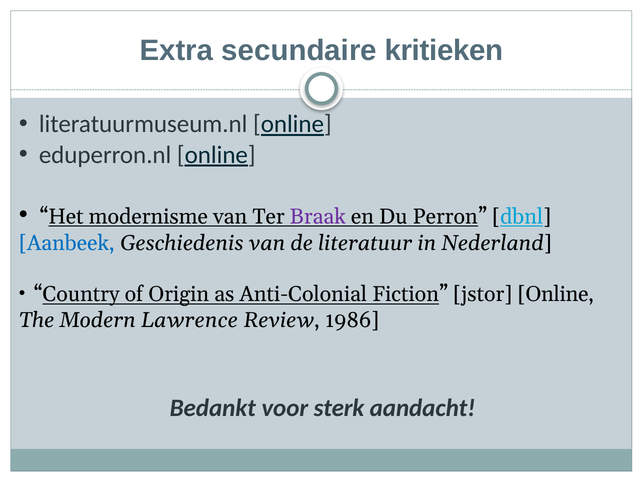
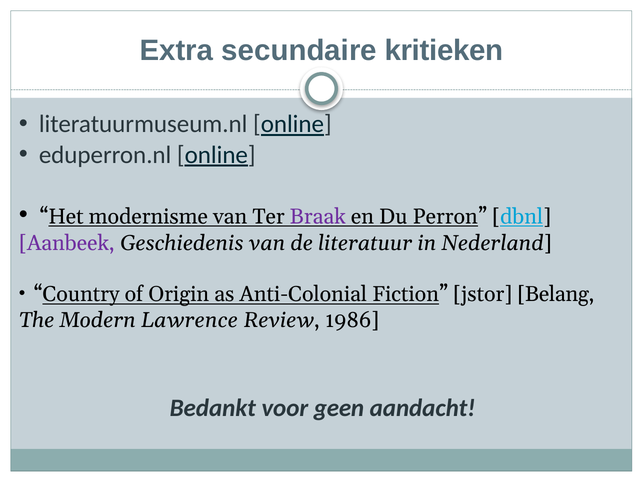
Aanbeek colour: blue -> purple
jstor Online: Online -> Belang
sterk: sterk -> geen
